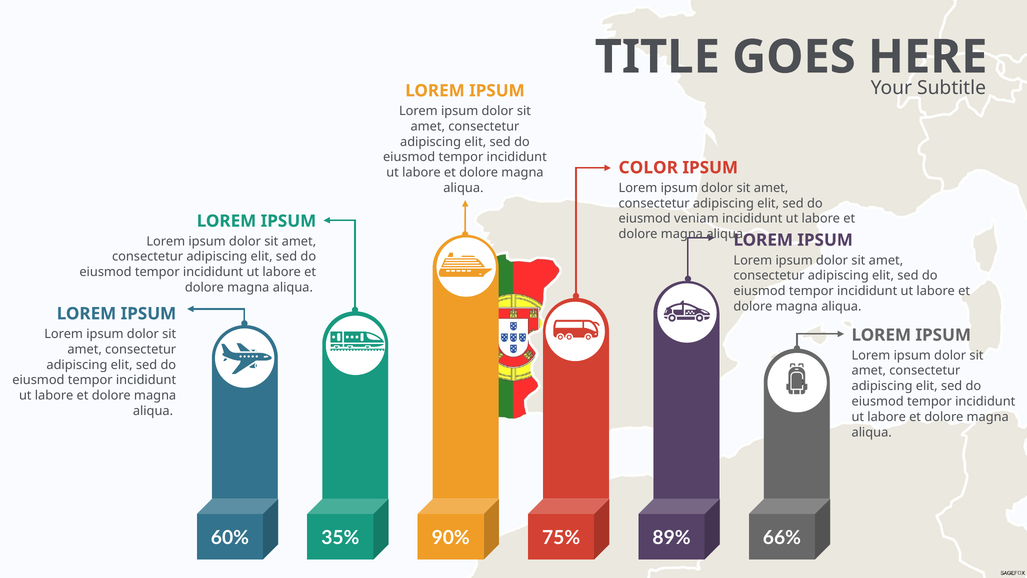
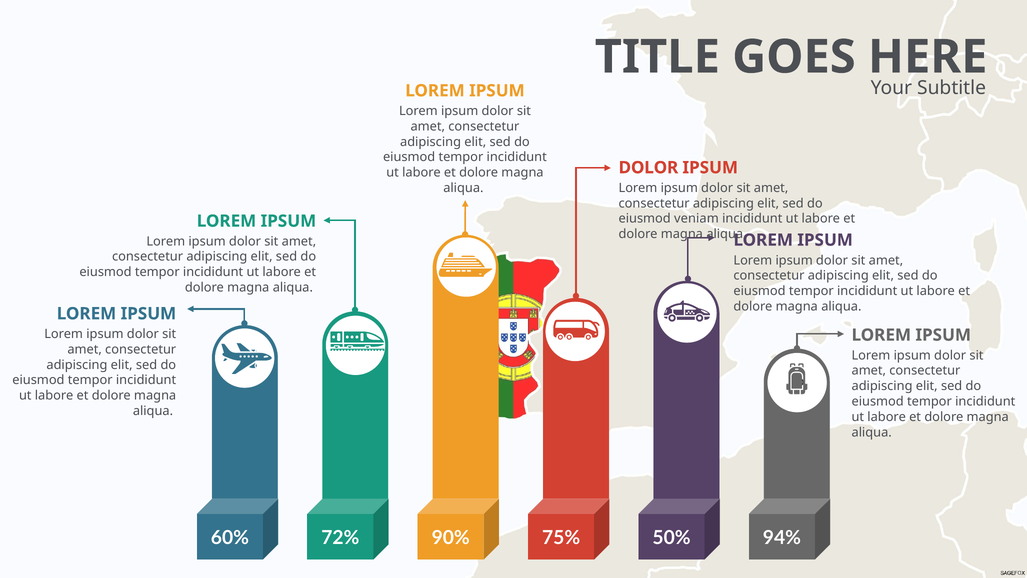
COLOR at (648, 168): COLOR -> DOLOR
35%: 35% -> 72%
89%: 89% -> 50%
66%: 66% -> 94%
